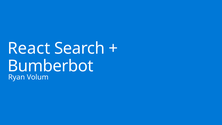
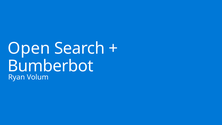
React: React -> Open
